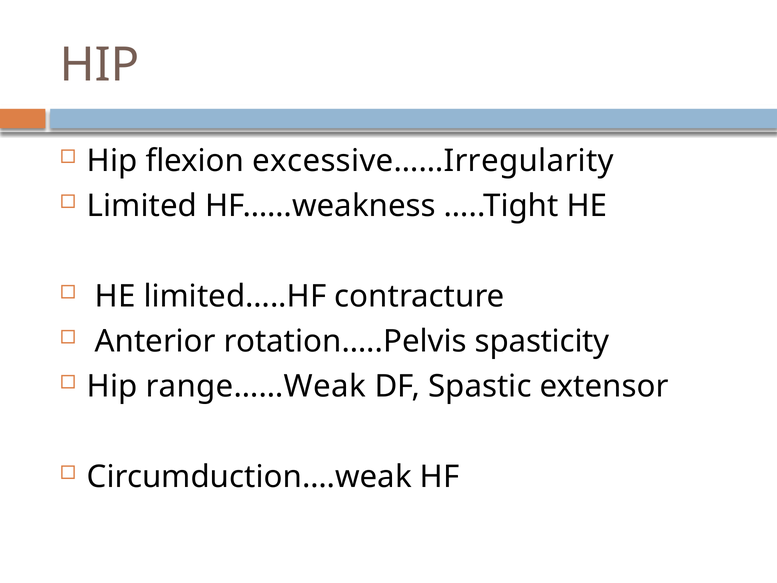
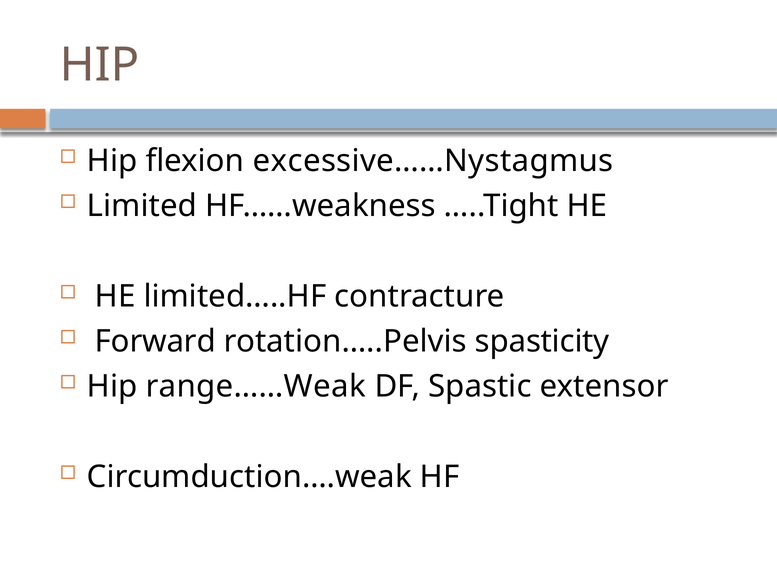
excessive……Irregularity: excessive……Irregularity -> excessive……Nystagmus
Anterior: Anterior -> Forward
